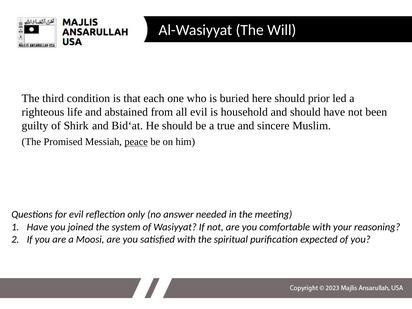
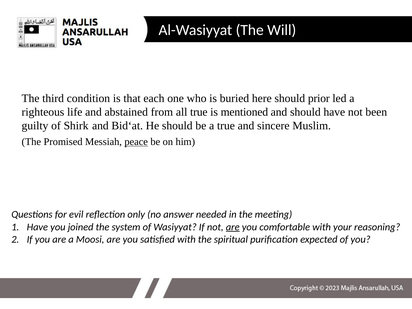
all evil: evil -> true
household: household -> mentioned
are at (233, 227) underline: none -> present
